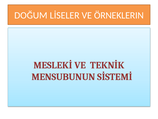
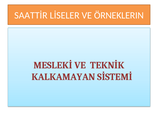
DOĞUM: DOĞUM -> SAATTİR
MENSUBUNUN: MENSUBUNUN -> KALKAMAYAN
